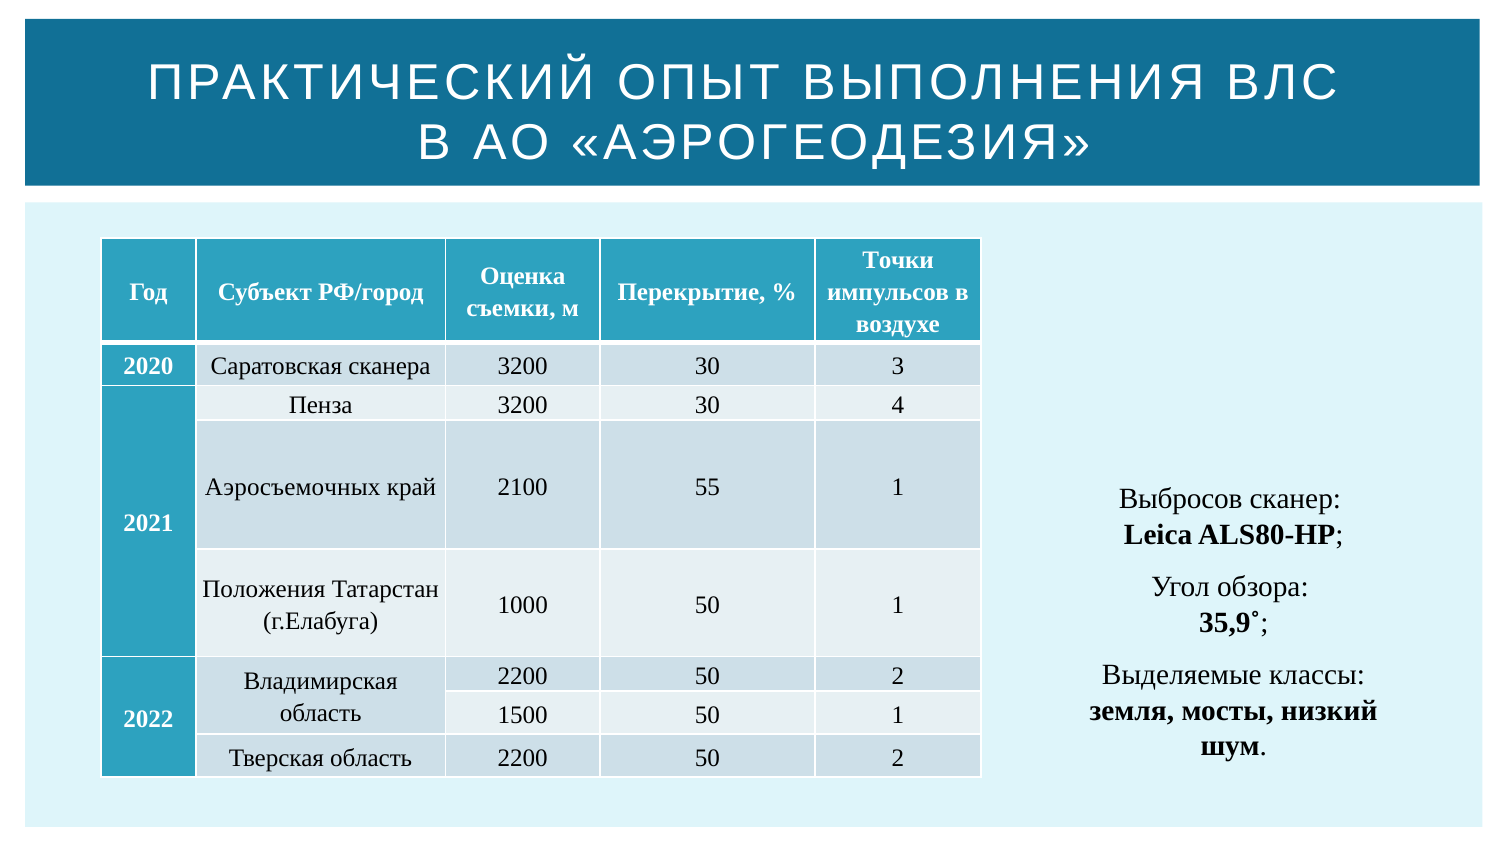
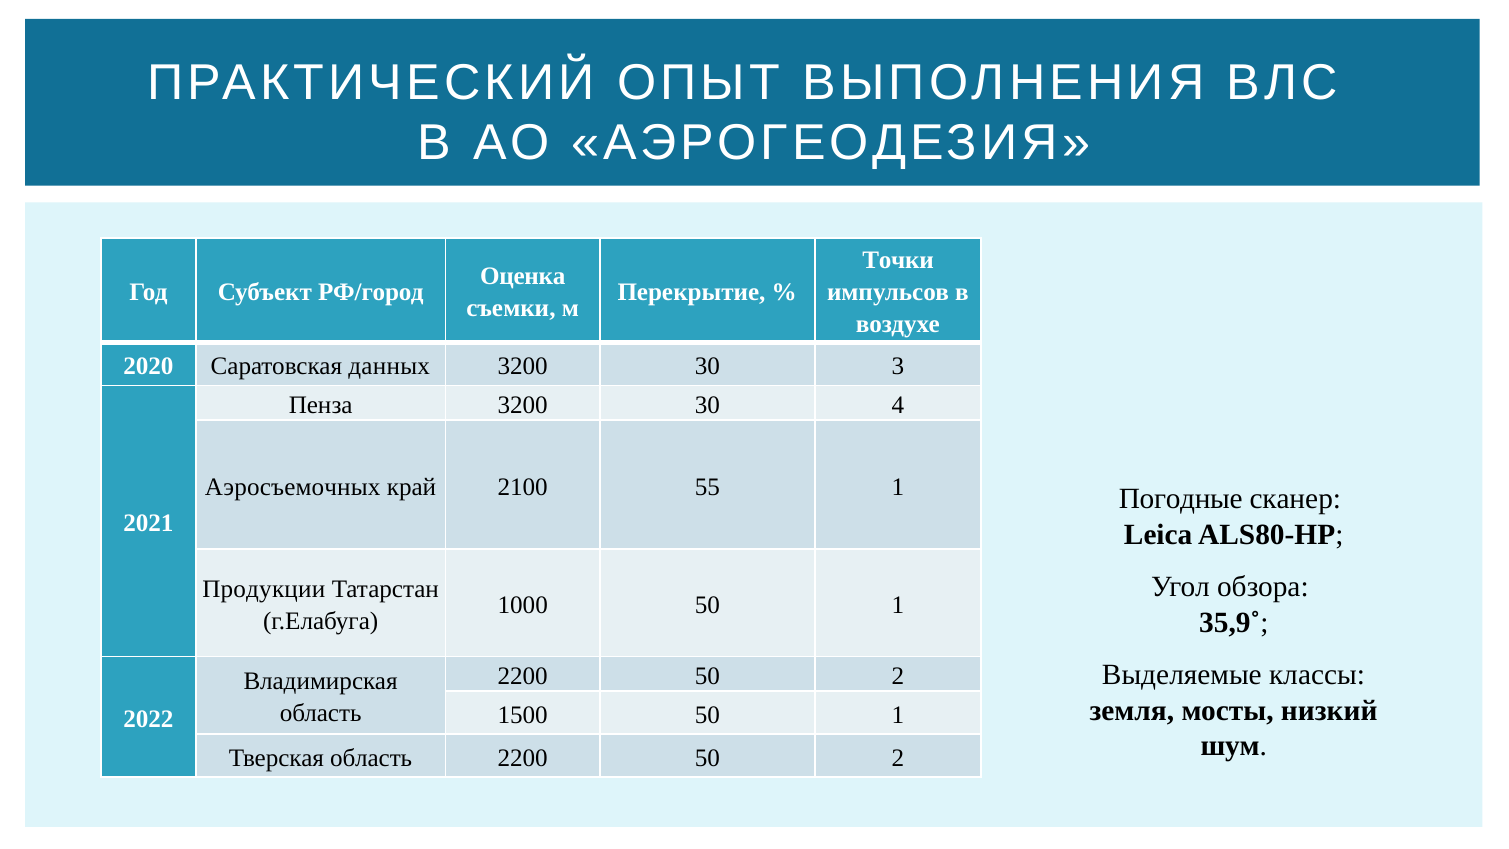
сканера: сканера -> данных
Выбросов: Выбросов -> Погодные
Положения: Положения -> Продукции
